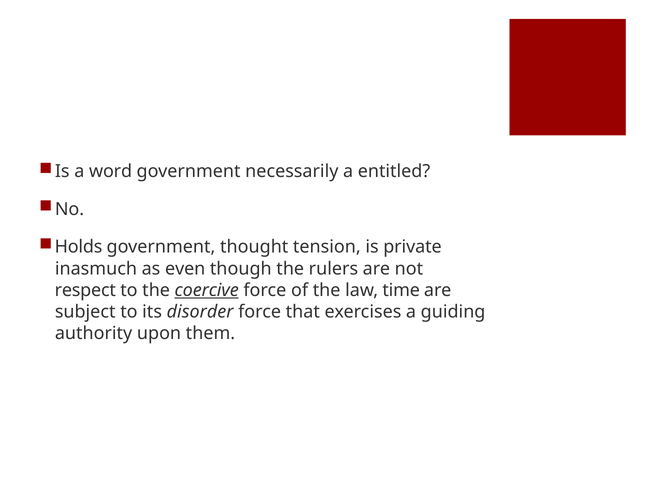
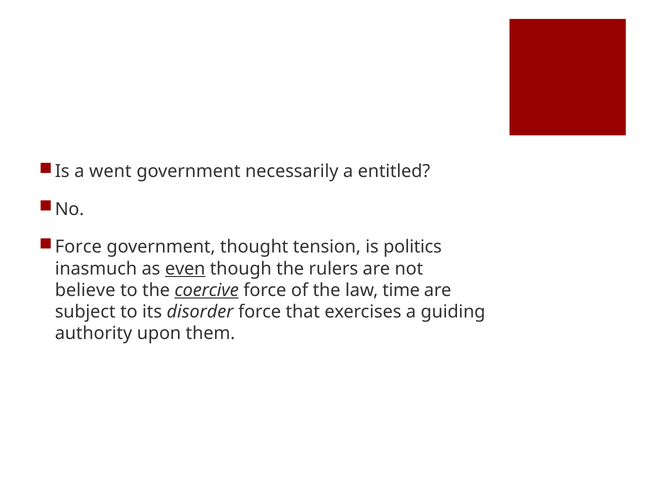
word: word -> went
Holds at (79, 247): Holds -> Force
private: private -> politics
even underline: none -> present
respect: respect -> believe
